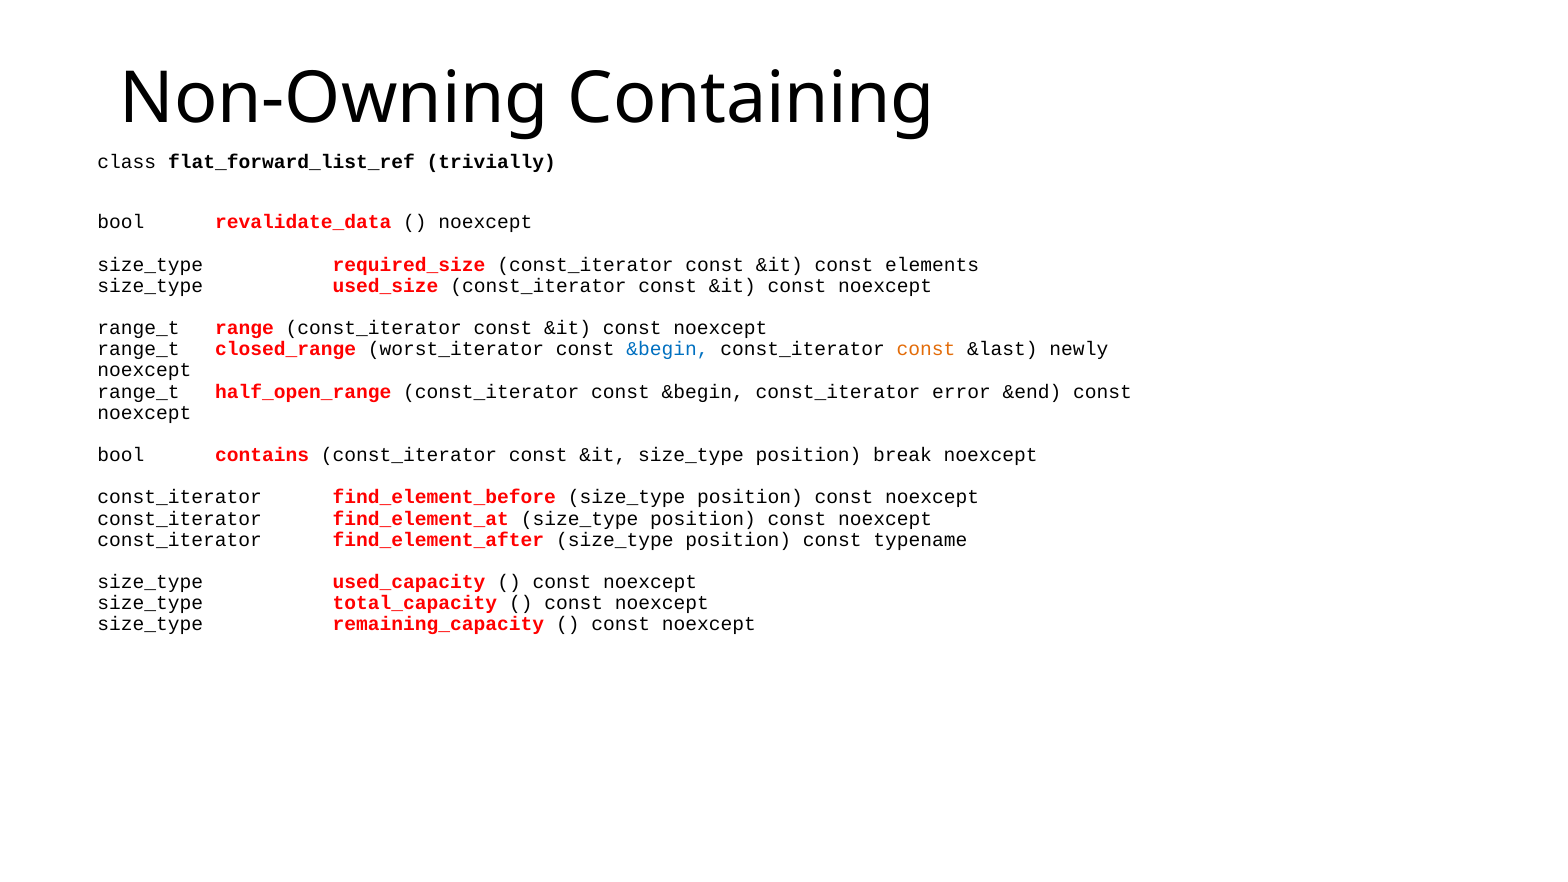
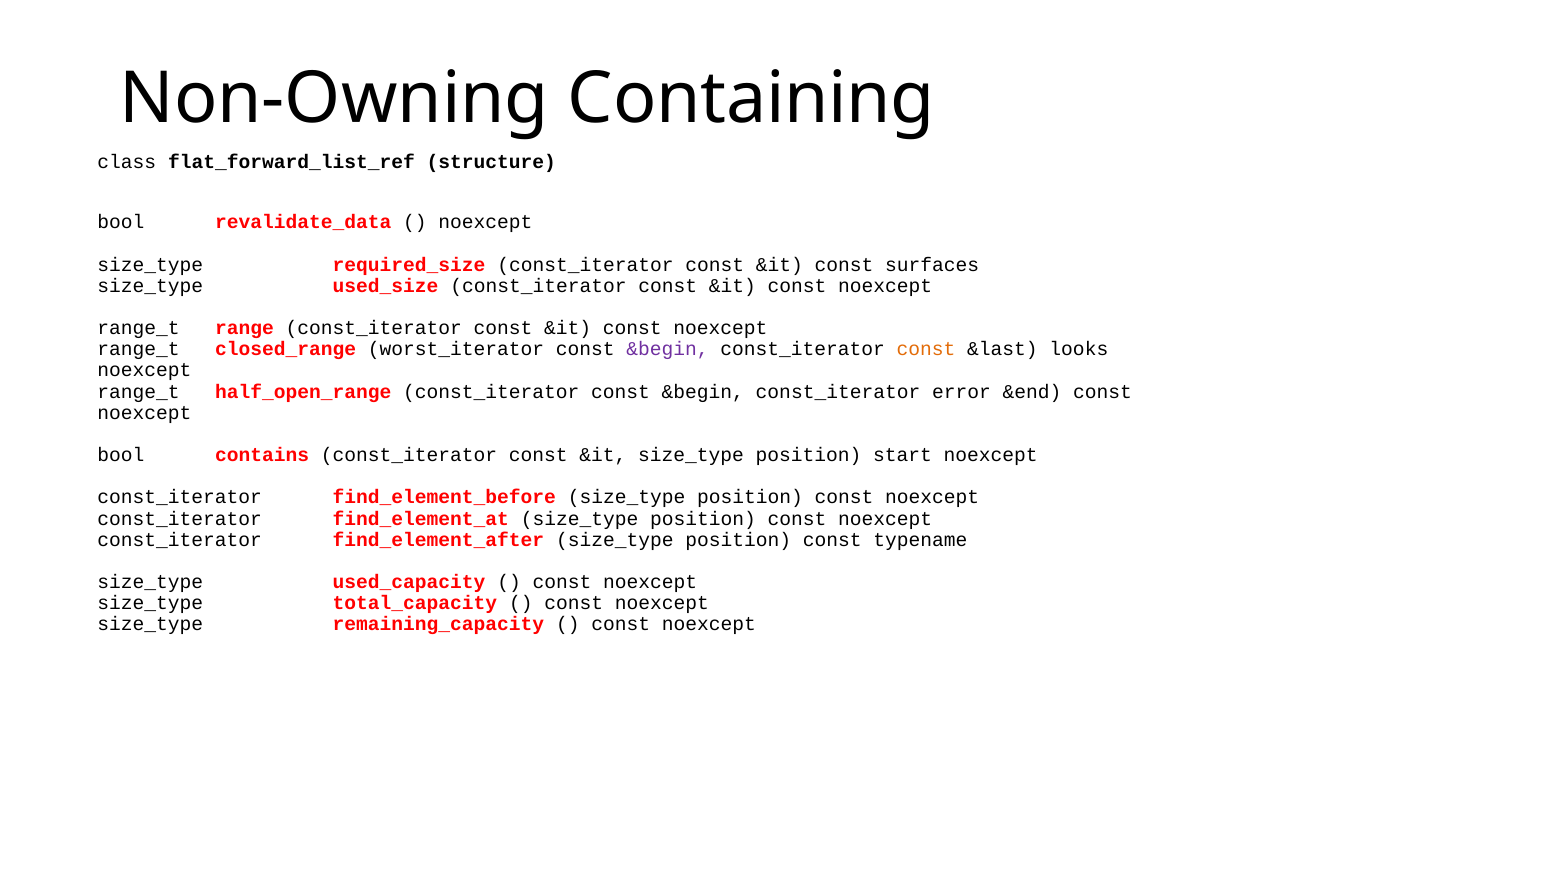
trivially: trivially -> structure
elements: elements -> surfaces
&begin at (668, 349) colour: blue -> purple
newly: newly -> looks
break: break -> start
